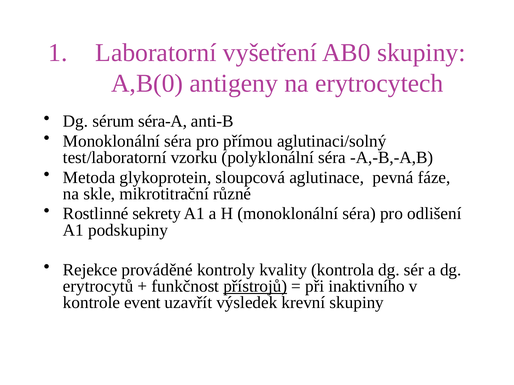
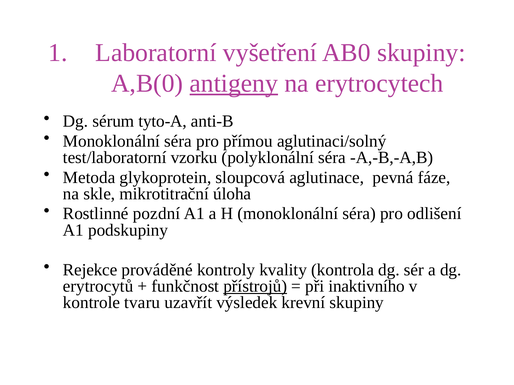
antigeny underline: none -> present
séra-A: séra-A -> tyto-A
různé: různé -> úloha
sekrety: sekrety -> pozdní
event: event -> tvaru
